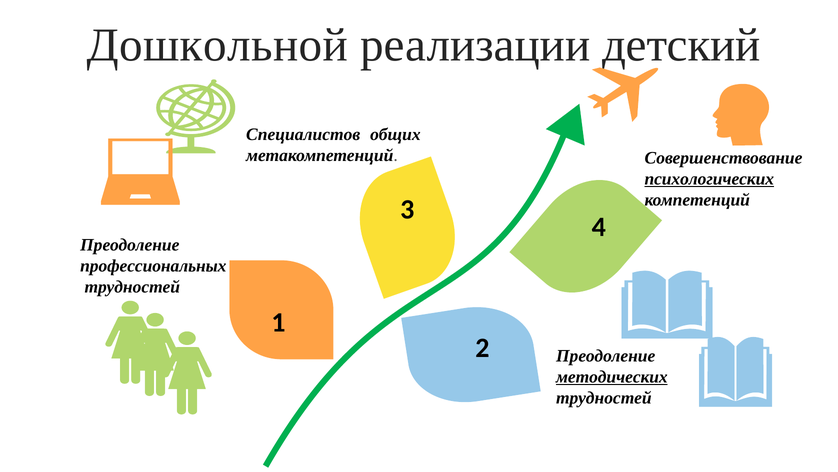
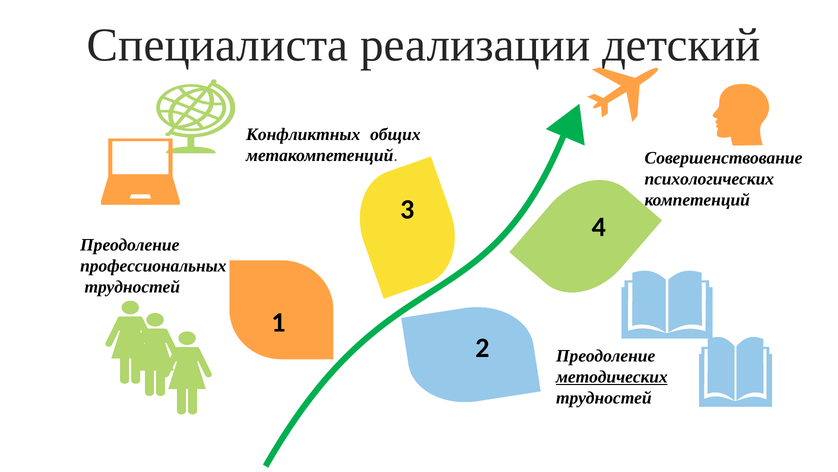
Дошкольной: Дошкольной -> Специалиста
Специалистов: Специалистов -> Конфликтных
психологических underline: present -> none
